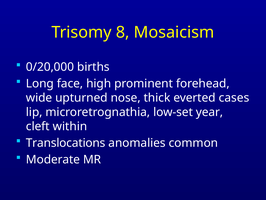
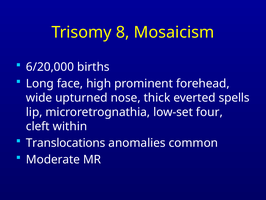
0/20,000: 0/20,000 -> 6/20,000
cases: cases -> spells
year: year -> four
